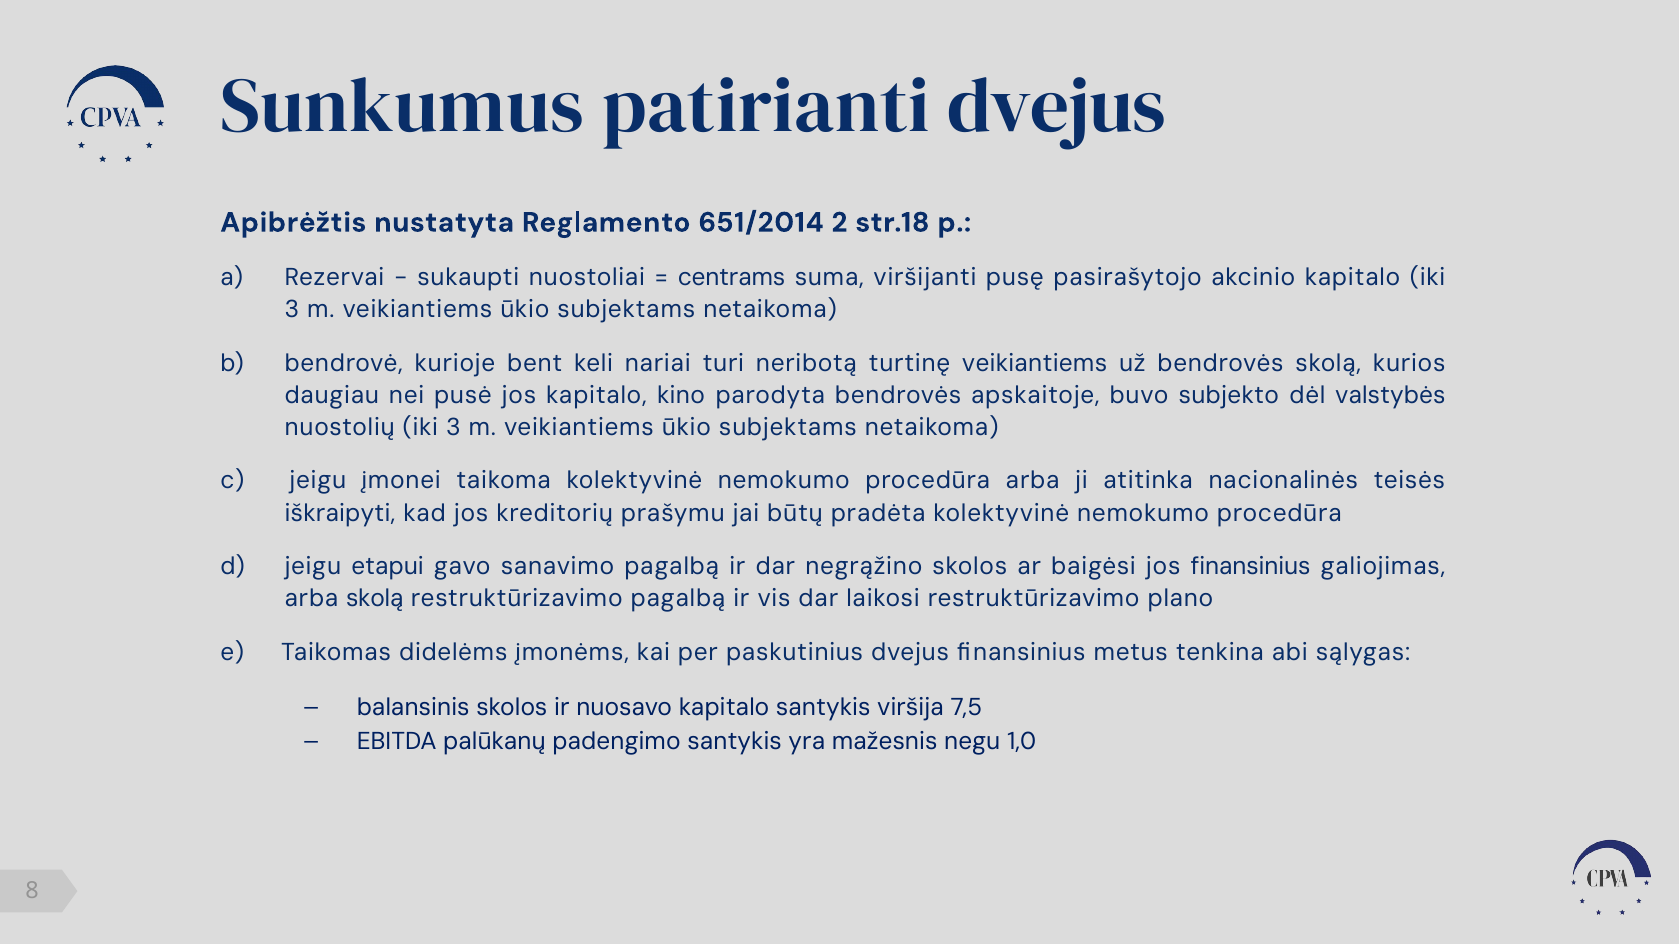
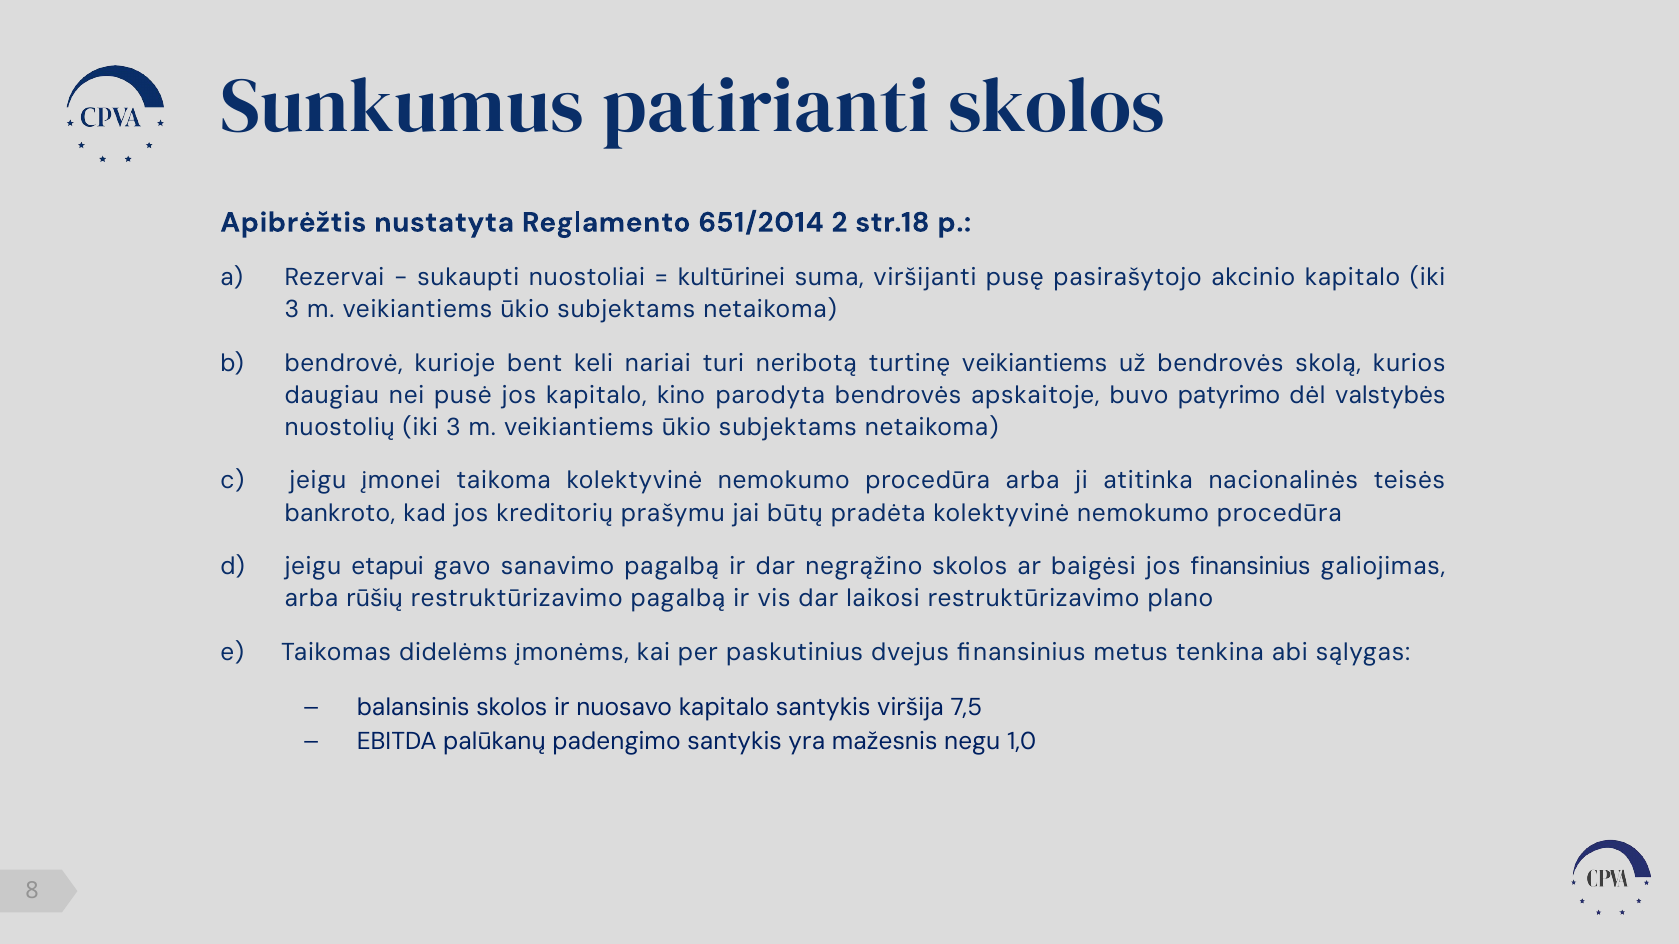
patirianti dvejus: dvejus -> skolos
centrams: centrams -> kultūrinei
subjekto: subjekto -> patyrimo
iškraipyti: iškraipyti -> bankroto
arba skolą: skolą -> rūšių
